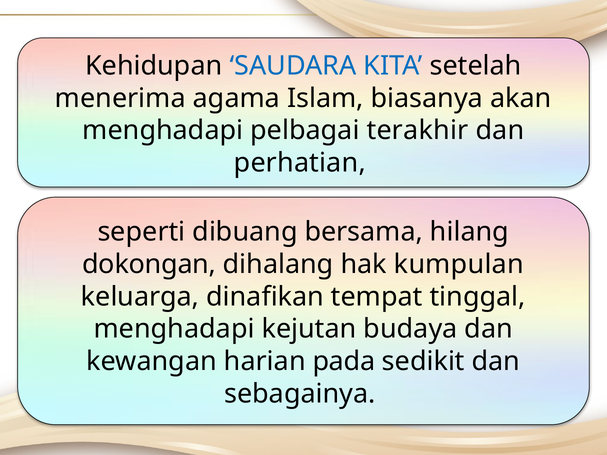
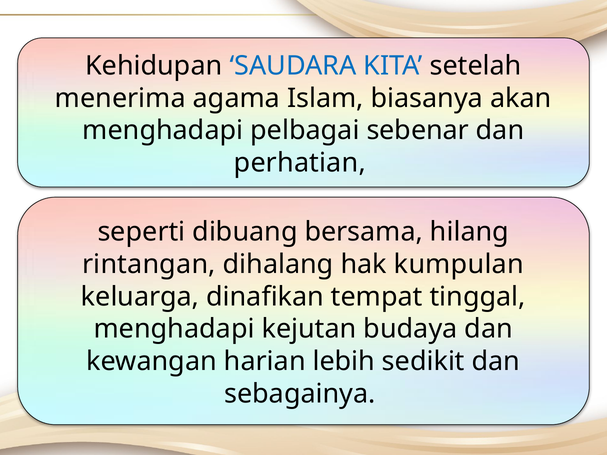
terakhir: terakhir -> sebenar
dokongan: dokongan -> rintangan
pada: pada -> lebih
